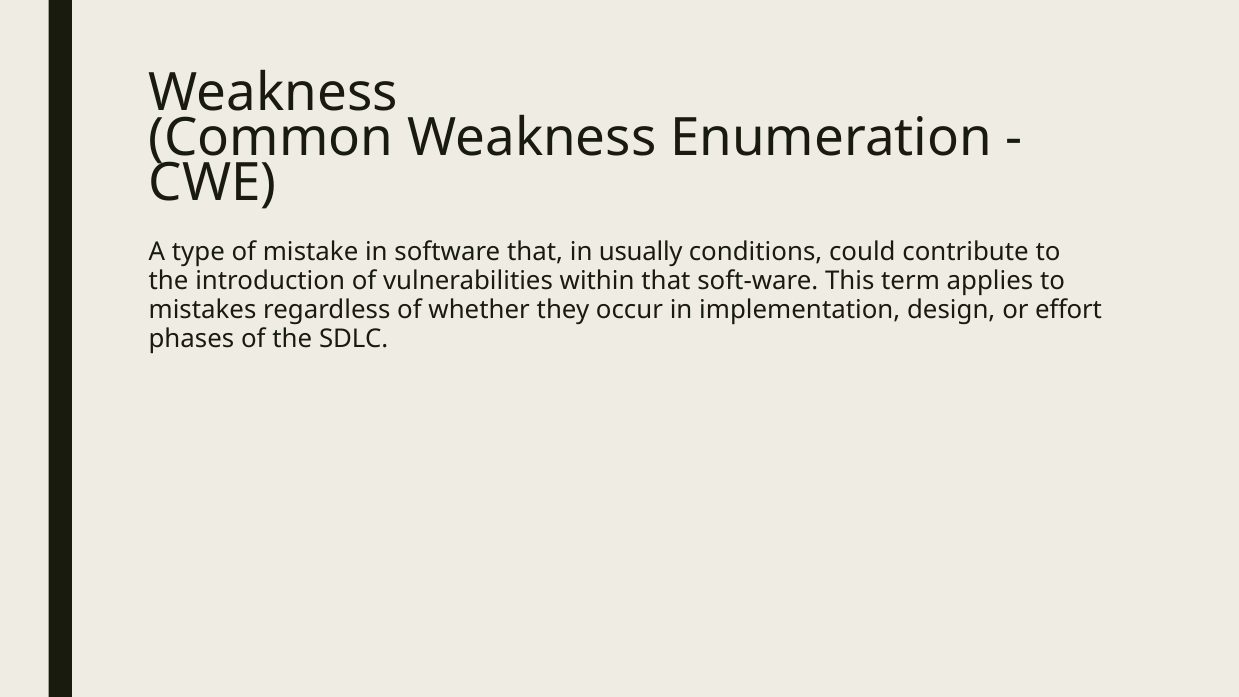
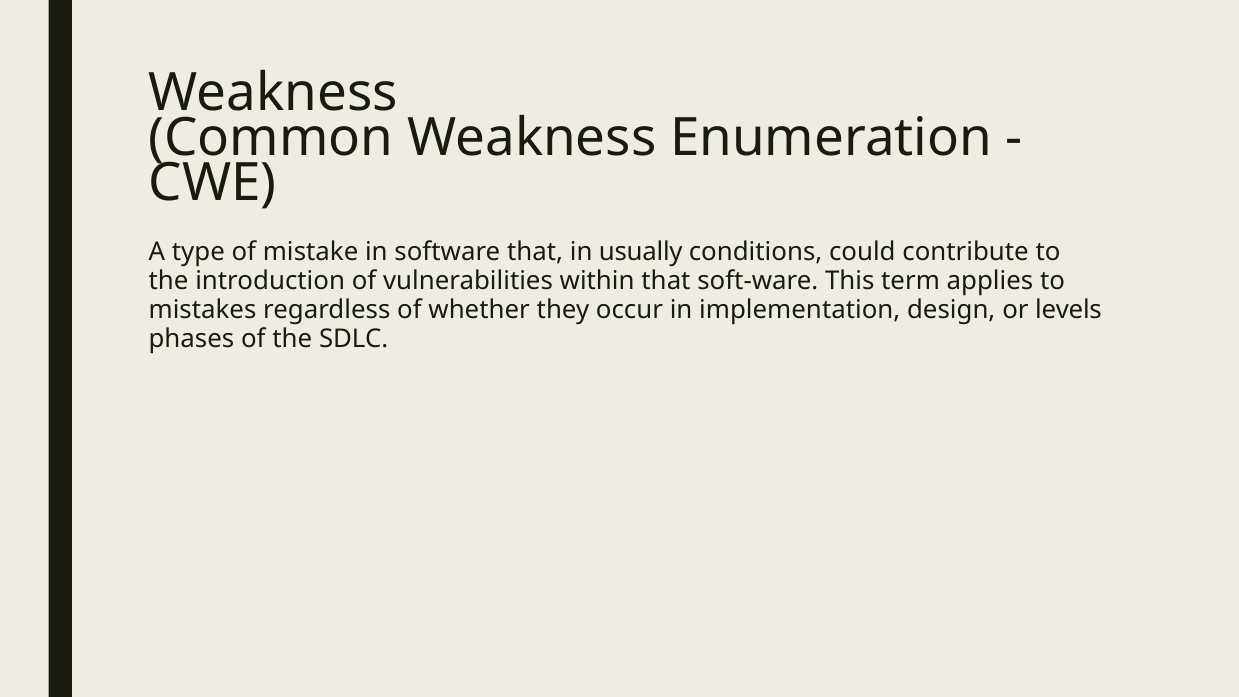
effort: effort -> levels
